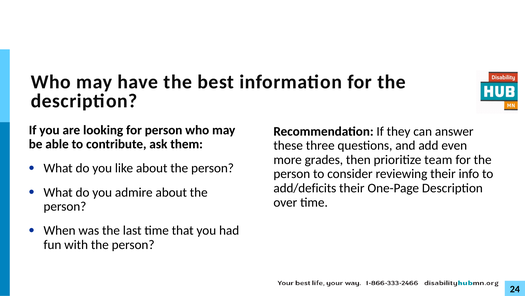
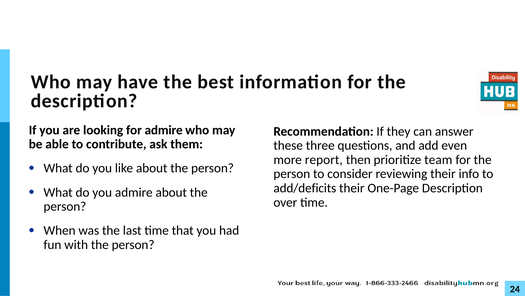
for person: person -> admire
grades: grades -> report
